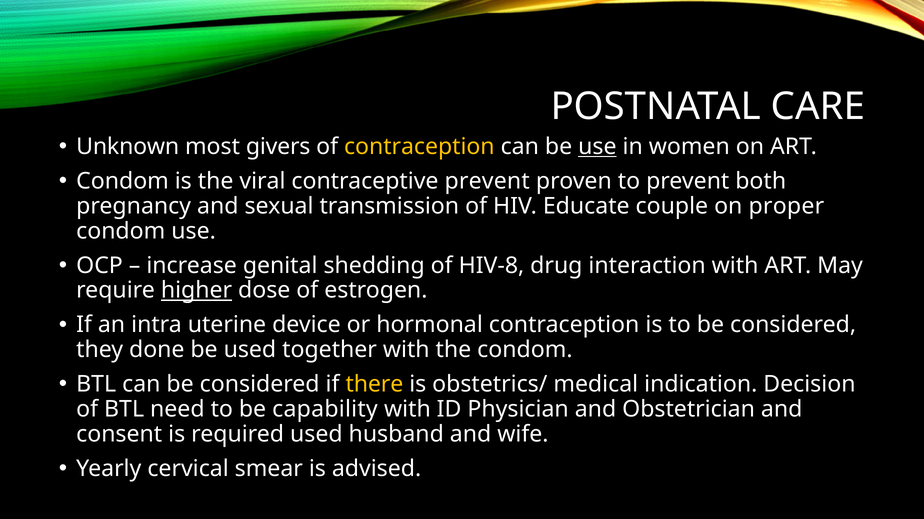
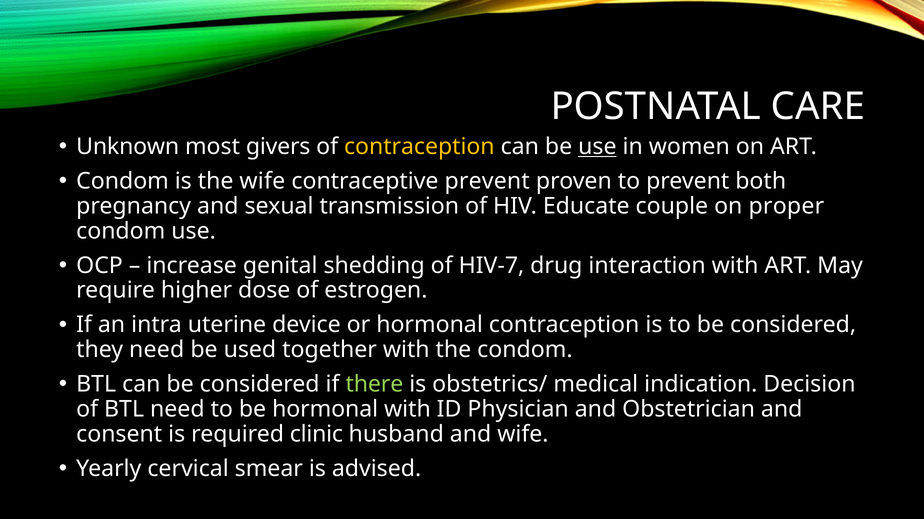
the viral: viral -> wife
HIV-8: HIV-8 -> HIV-7
higher underline: present -> none
they done: done -> need
there colour: yellow -> light green
be capability: capability -> hormonal
required used: used -> clinic
